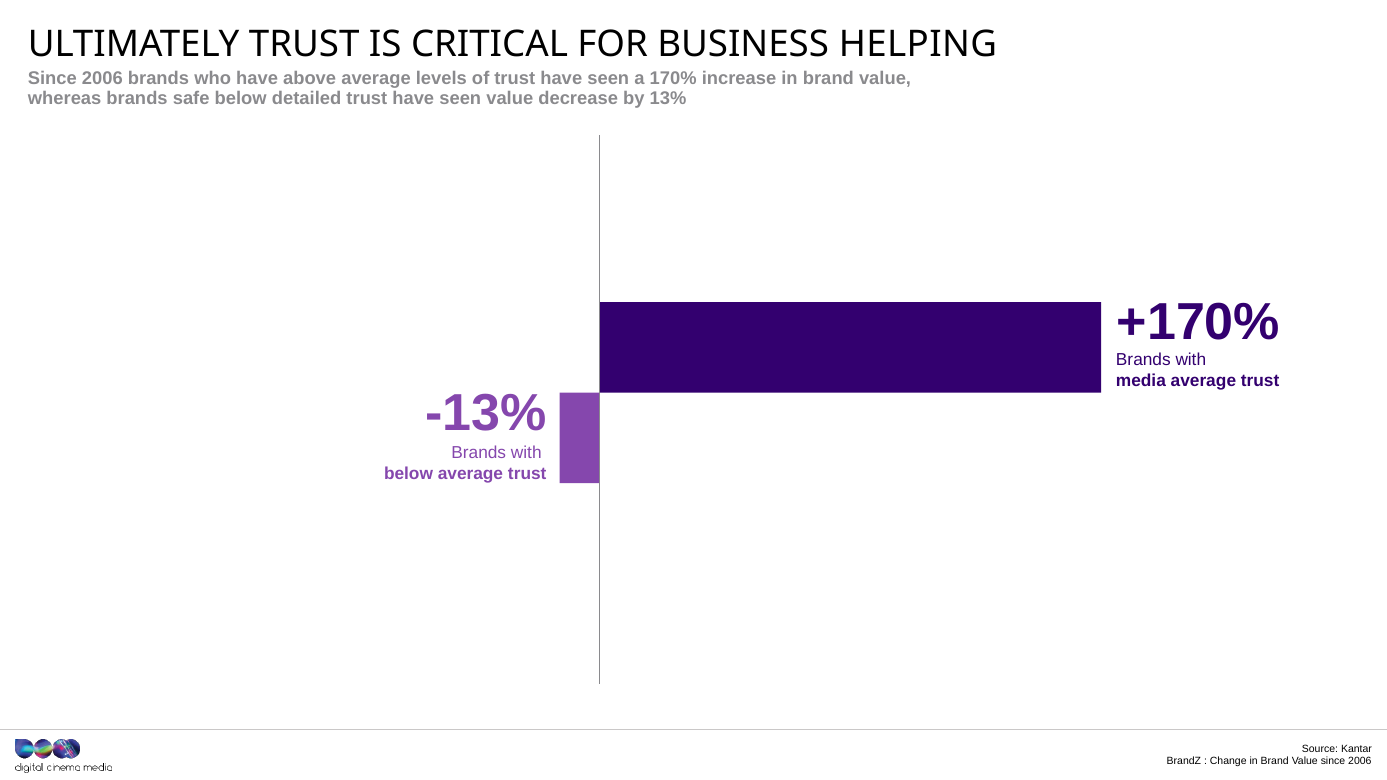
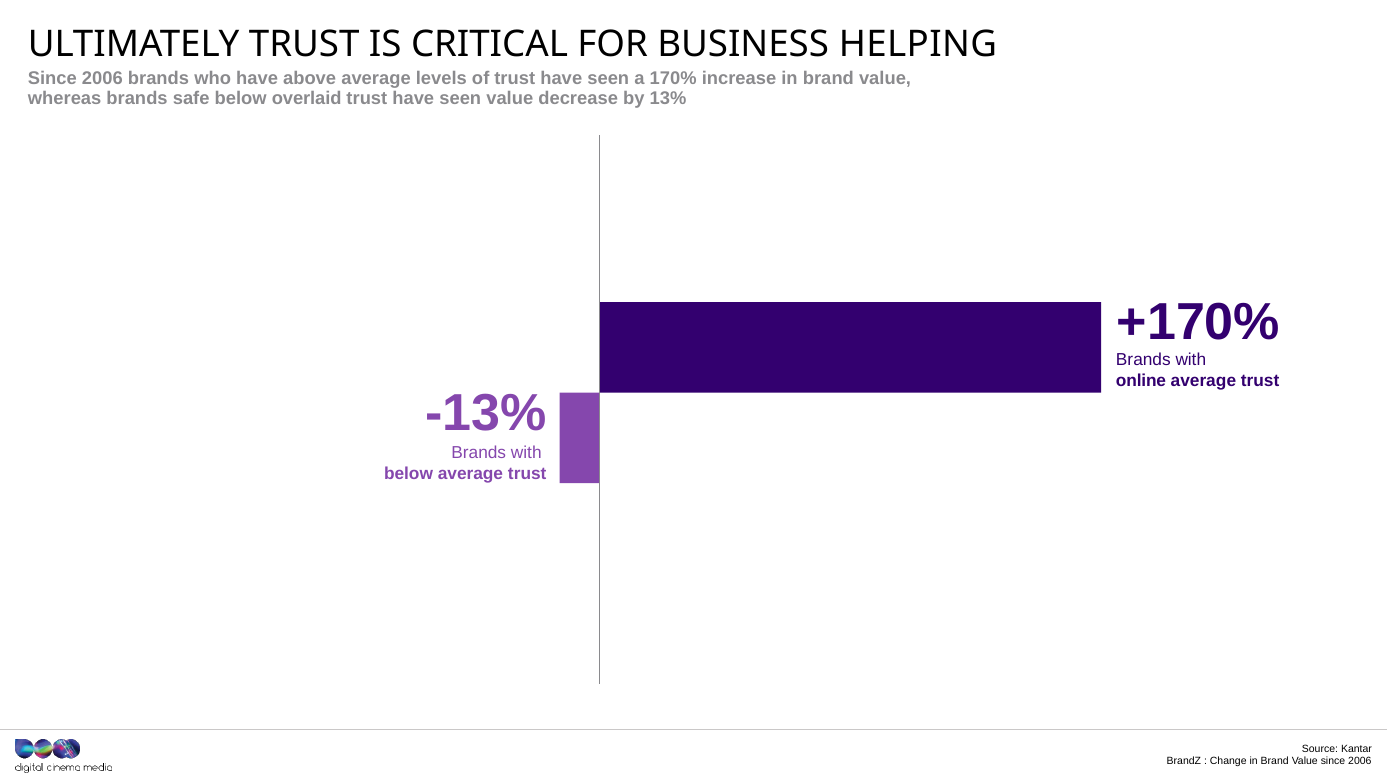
detailed: detailed -> overlaid
media: media -> online
